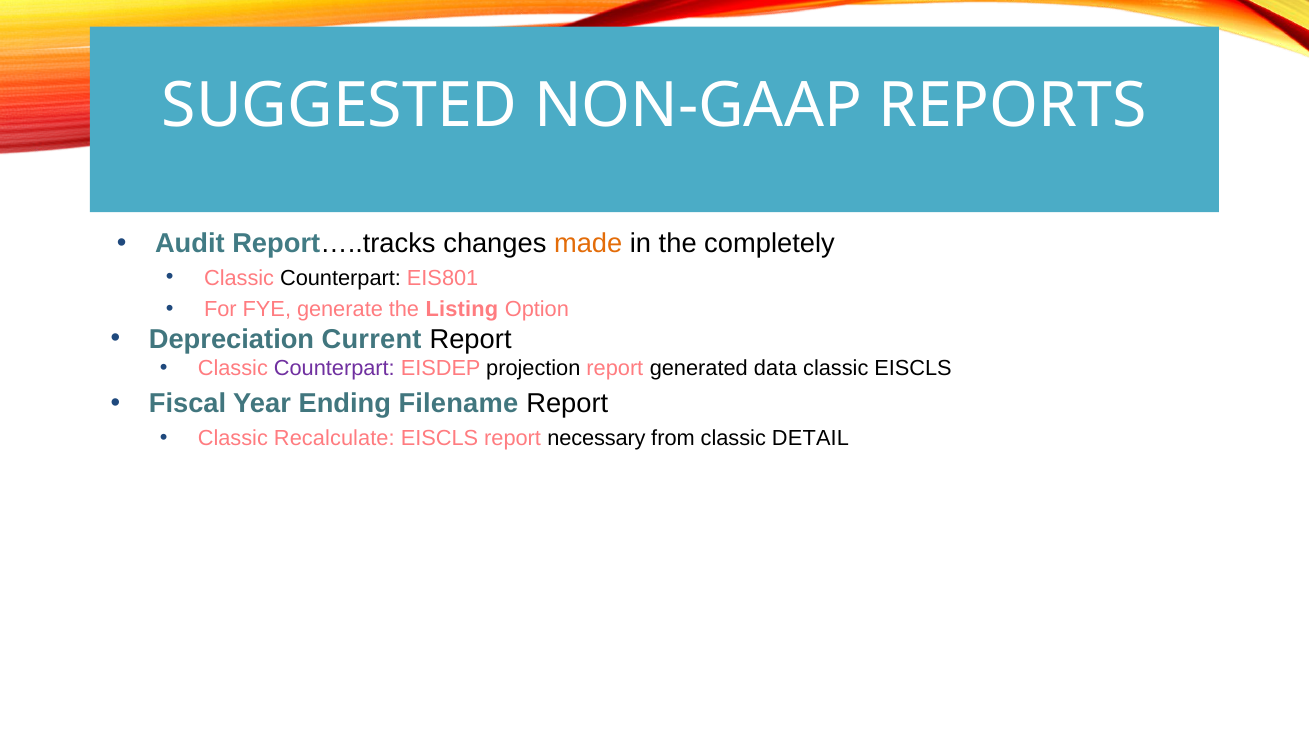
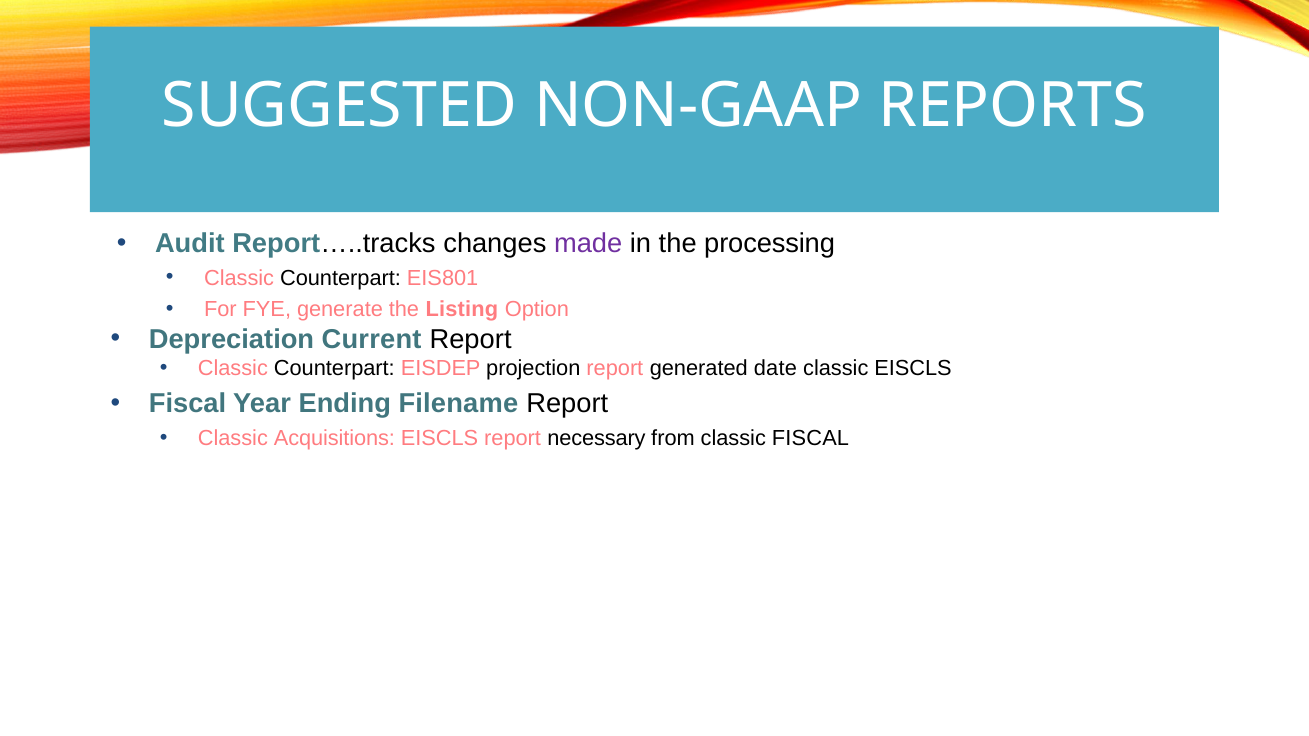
made colour: orange -> purple
completely: completely -> processing
Counterpart at (334, 369) colour: purple -> black
data: data -> date
Recalculate: Recalculate -> Acquisitions
classic DETAIL: DETAIL -> FISCAL
